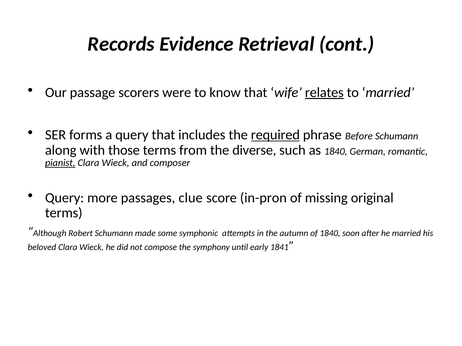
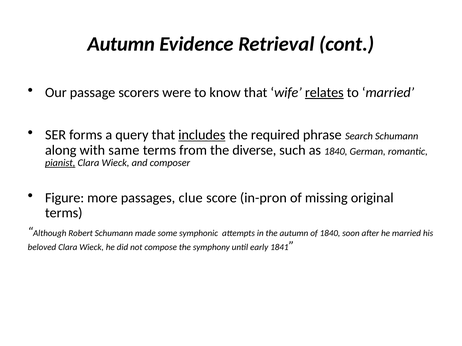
Records at (121, 44): Records -> Autumn
includes underline: none -> present
required underline: present -> none
Before: Before -> Search
those: those -> same
Query at (65, 198): Query -> Figure
